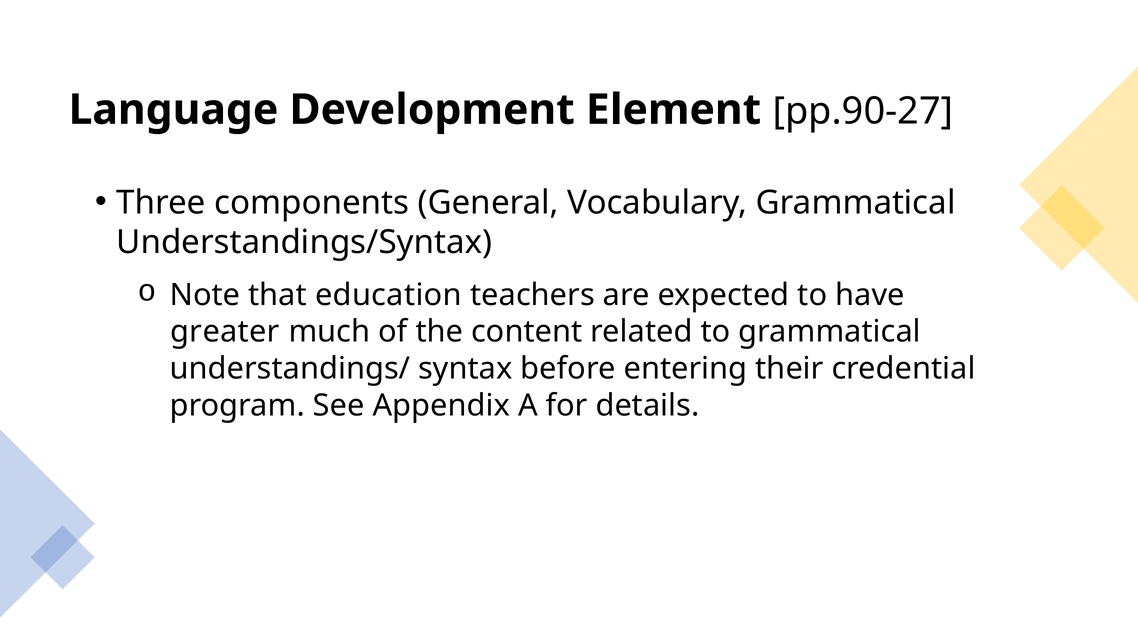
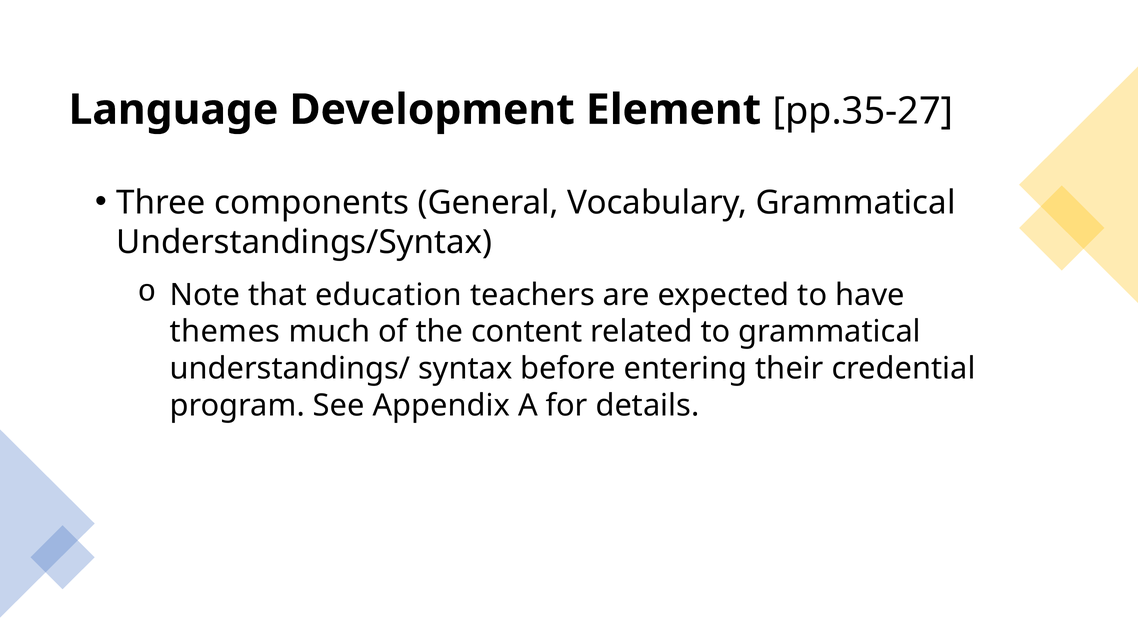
pp.90-27: pp.90-27 -> pp.35-27
greater: greater -> themes
